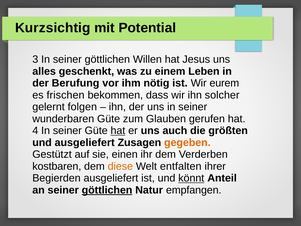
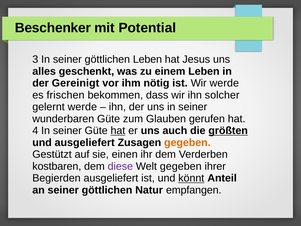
Kurzsichtig: Kurzsichtig -> Beschenker
göttlichen Willen: Willen -> Leben
Berufung: Berufung -> Gereinigt
Wir eurem: eurem -> werde
gelernt folgen: folgen -> werde
größten underline: none -> present
diese colour: orange -> purple
Welt entfalten: entfalten -> gegeben
göttlichen at (107, 190) underline: present -> none
